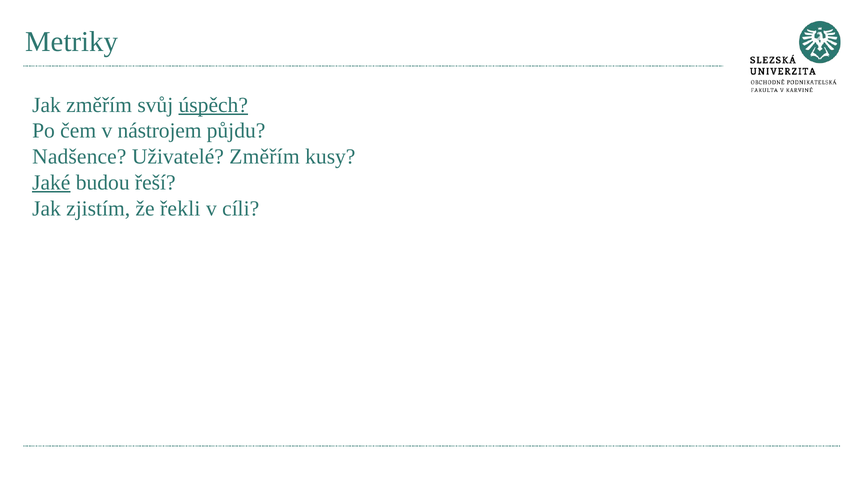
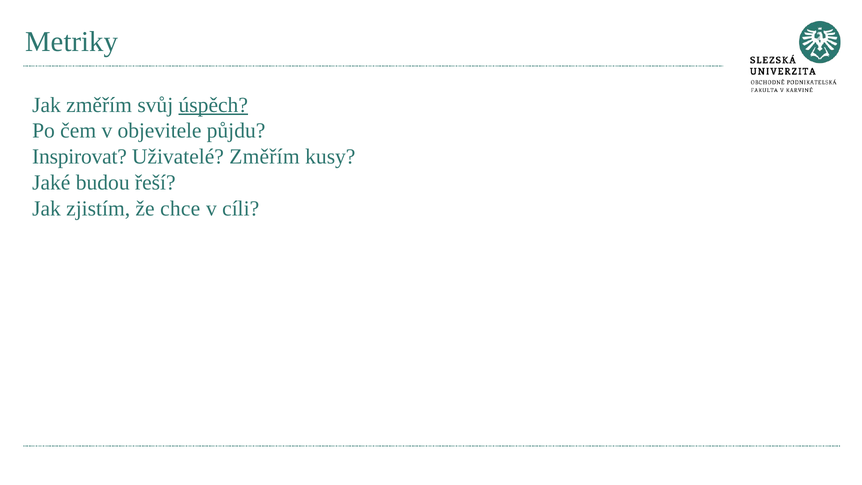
nástrojem: nástrojem -> objevitele
Nadšence: Nadšence -> Inspirovat
Jaké underline: present -> none
řekli: řekli -> chce
